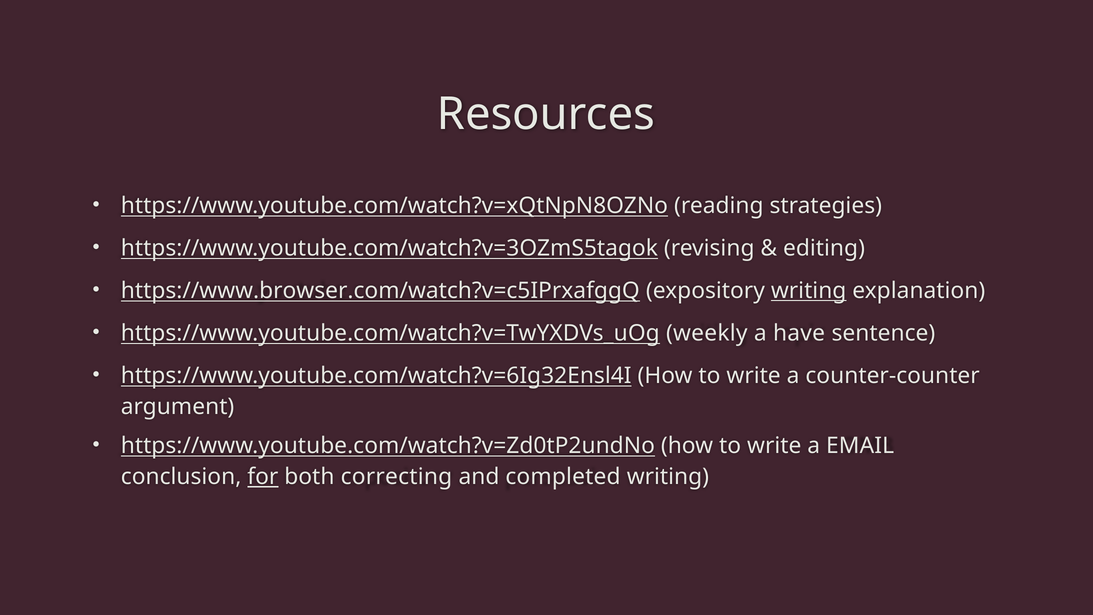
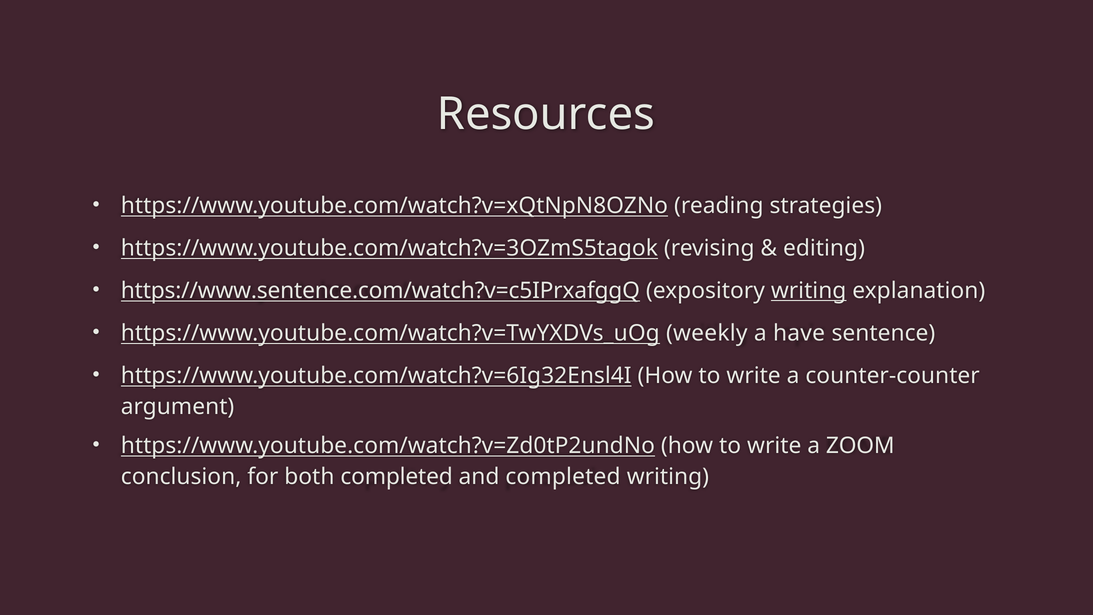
https://www.browser.com/watch?v=c5IPrxafggQ: https://www.browser.com/watch?v=c5IPrxafggQ -> https://www.sentence.com/watch?v=c5IPrxafggQ
EMAIL: EMAIL -> ZOOM
for underline: present -> none
both correcting: correcting -> completed
